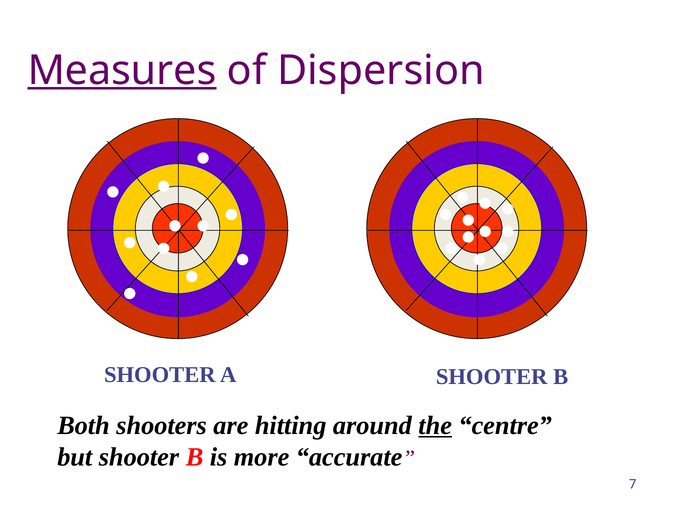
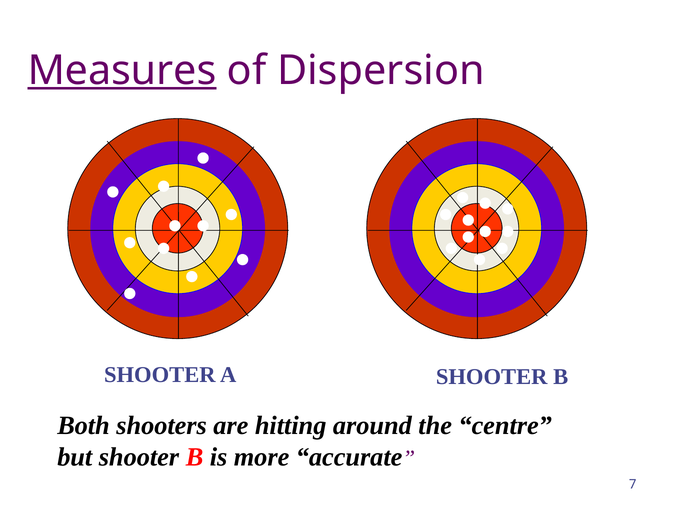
the underline: present -> none
